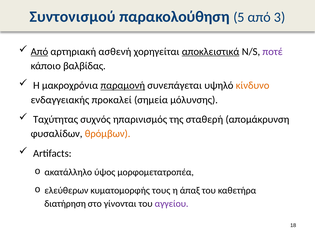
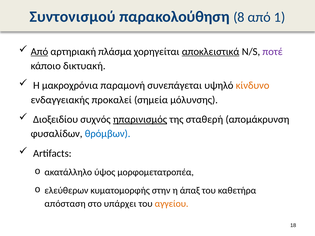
5: 5 -> 8
3: 3 -> 1
ασθενή: ασθενή -> πλάσμα
βαλβίδας: βαλβίδας -> δικτυακή
παραμονή underline: present -> none
Ταχύτητας: Ταχύτητας -> Διοξειδίου
ηπαρινισμός underline: none -> present
θρόμβων colour: orange -> blue
τους: τους -> στην
διατήρηση: διατήρηση -> απόσταση
γίνονται: γίνονται -> υπάρχει
αγγείου colour: purple -> orange
